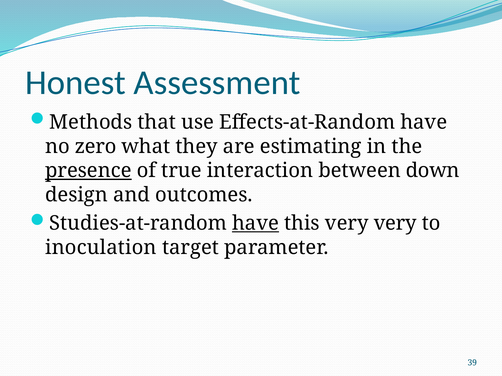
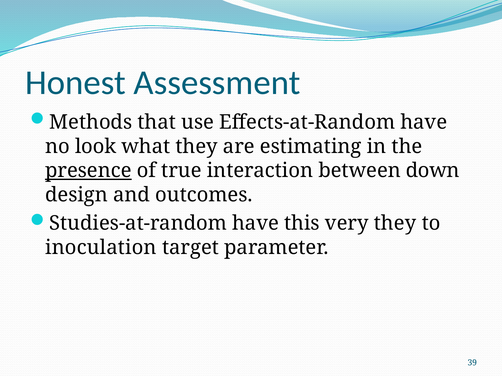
zero: zero -> look
have at (256, 223) underline: present -> none
very very: very -> they
